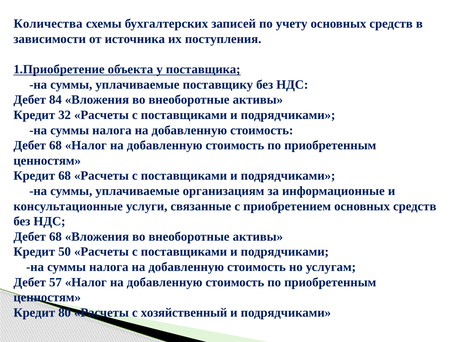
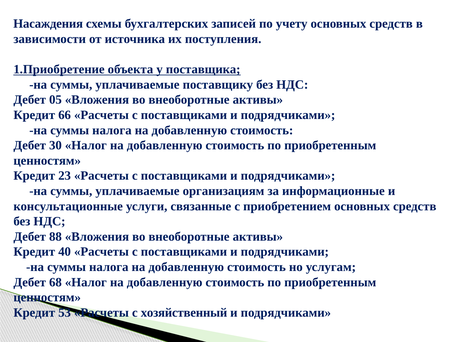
Количества: Количества -> Насаждения
84: 84 -> 05
32: 32 -> 66
68 at (55, 145): 68 -> 30
Кредит 68: 68 -> 23
68 at (55, 237): 68 -> 88
50: 50 -> 40
57: 57 -> 68
80: 80 -> 53
